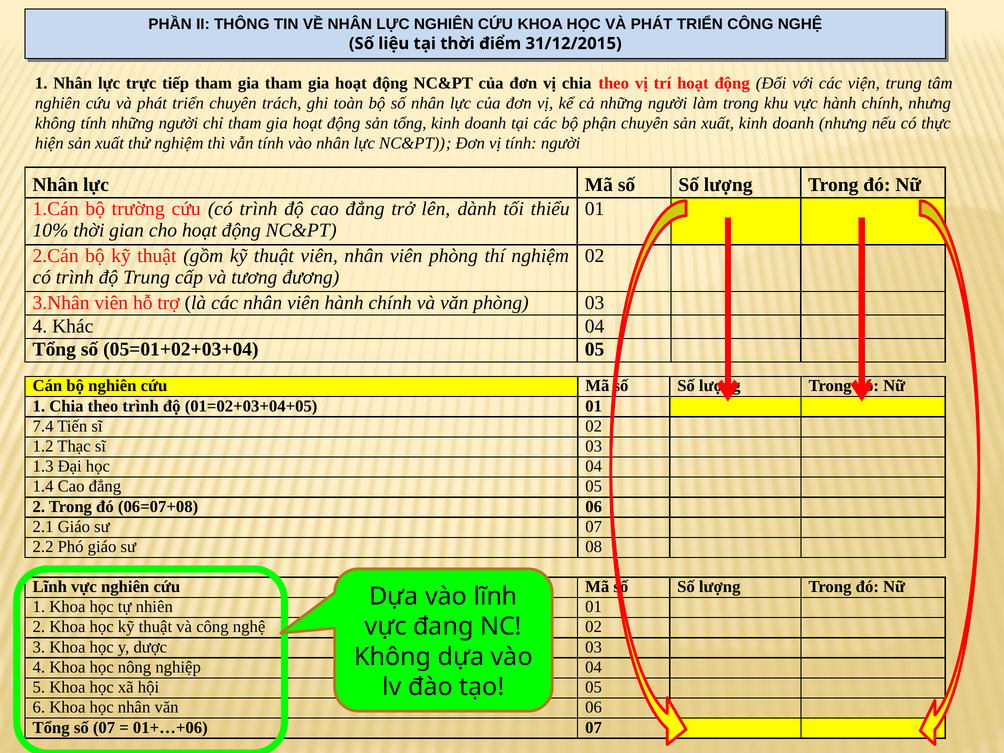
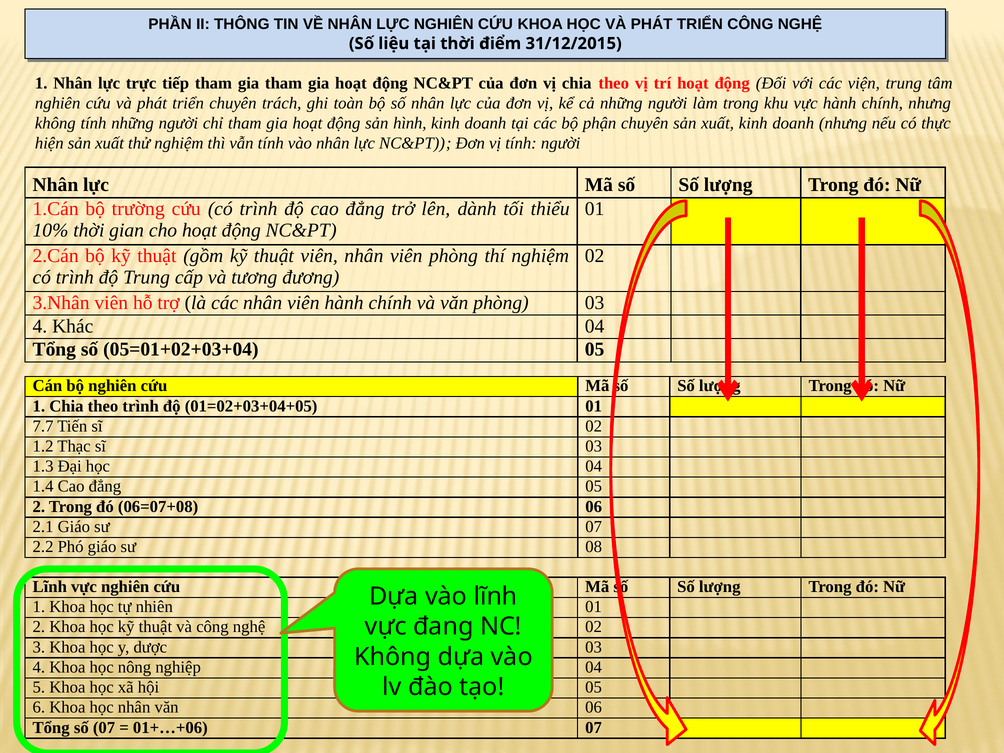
sản tổng: tổng -> hình
7.4: 7.4 -> 7.7
